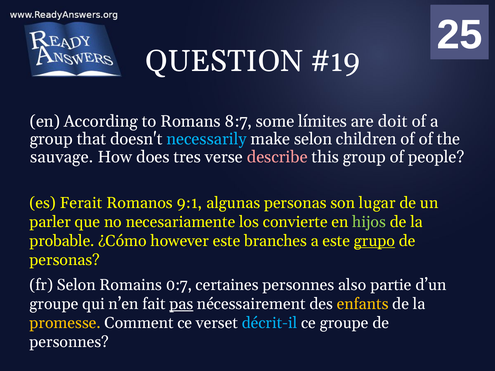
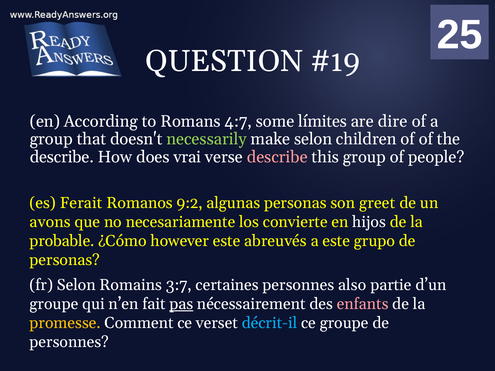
8:7: 8:7 -> 4:7
doit: doit -> dire
necessarily colour: light blue -> light green
sauvage at (62, 157): sauvage -> describe
tres: tres -> vrai
9:1: 9:1 -> 9:2
lugar: lugar -> greet
parler: parler -> avons
hijos colour: light green -> white
branches: branches -> abreuvés
grupo underline: present -> none
0:7: 0:7 -> 3:7
enfants colour: yellow -> pink
